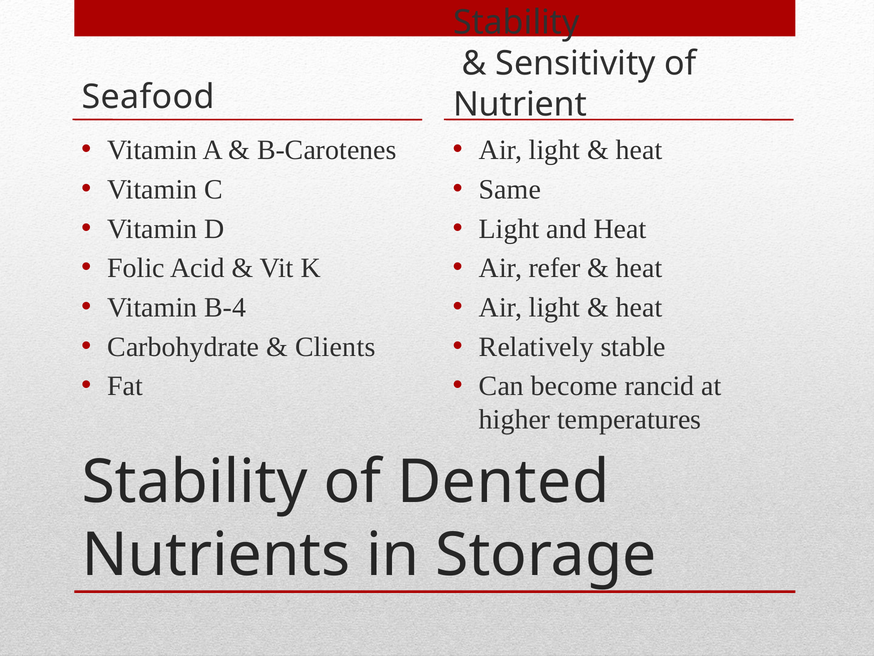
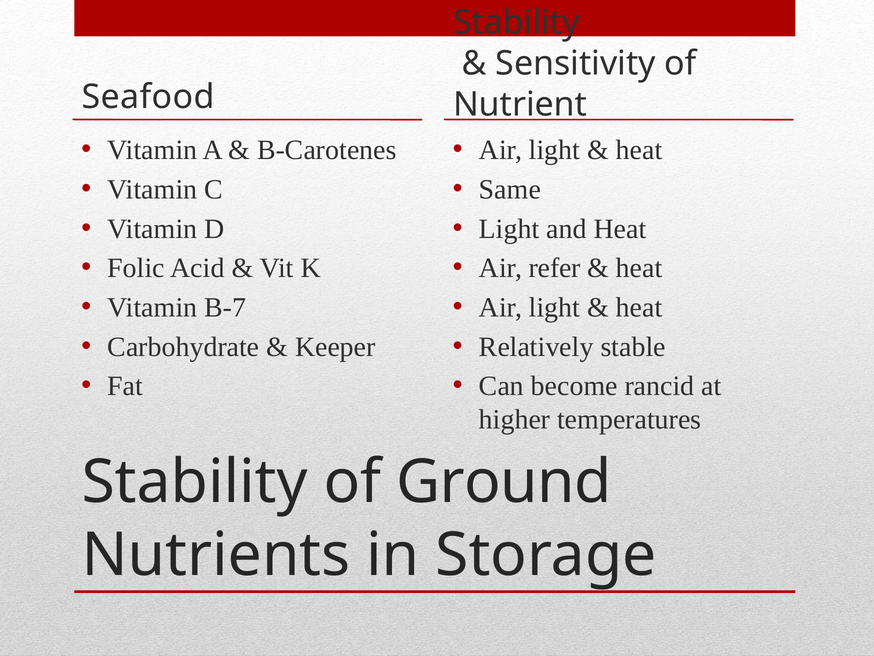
B-4: B-4 -> B-7
Clients: Clients -> Keeper
Dented: Dented -> Ground
